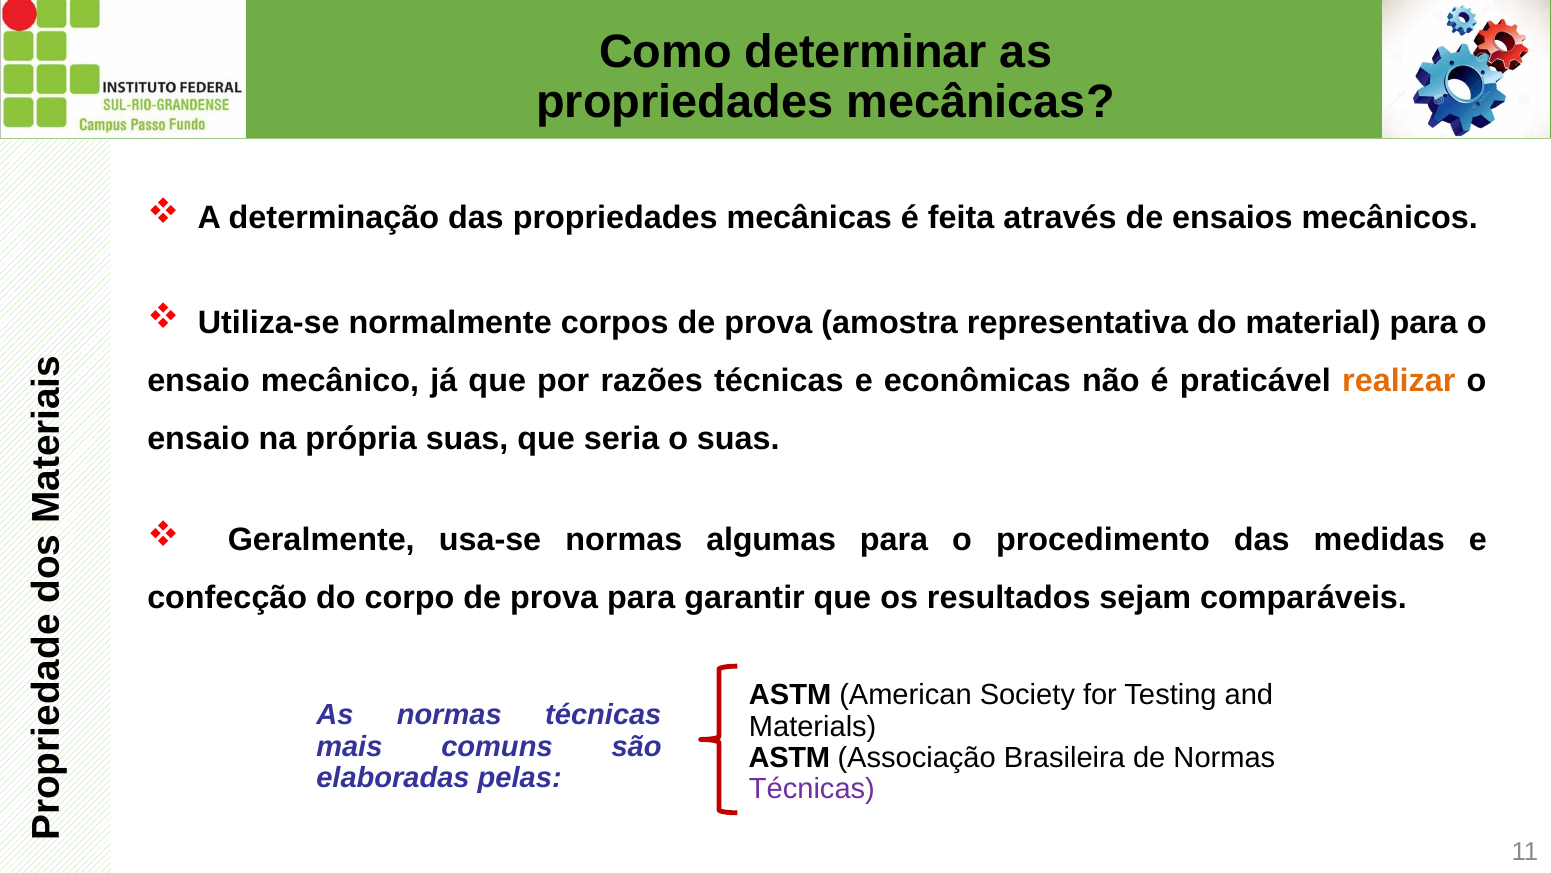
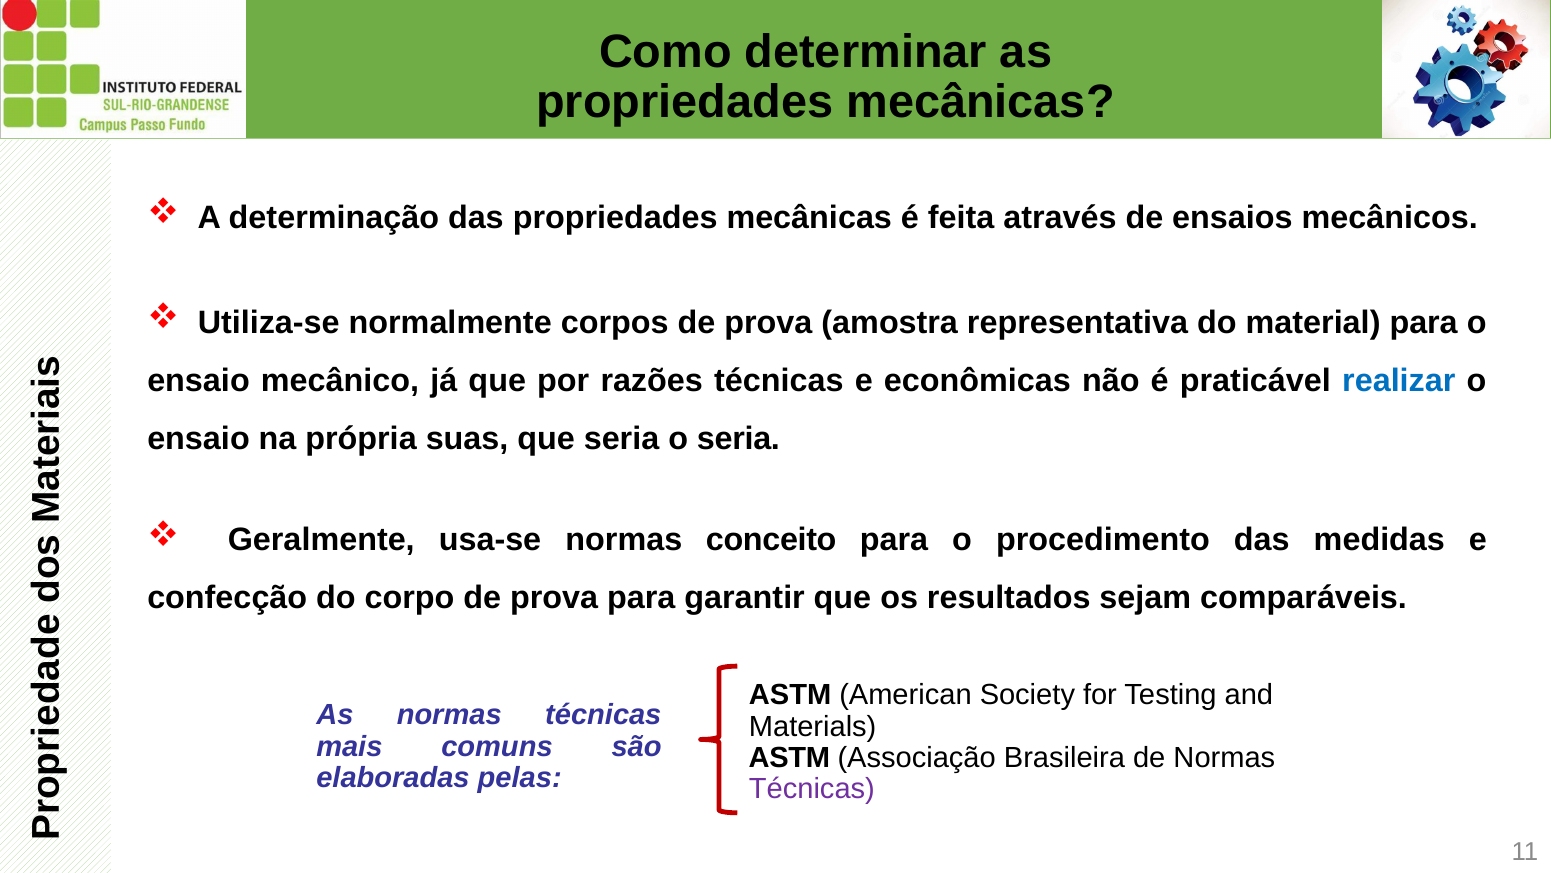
realizar colour: orange -> blue
o suas: suas -> seria
algumas: algumas -> conceito
